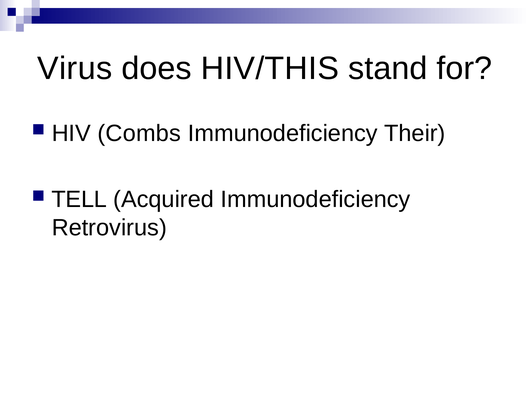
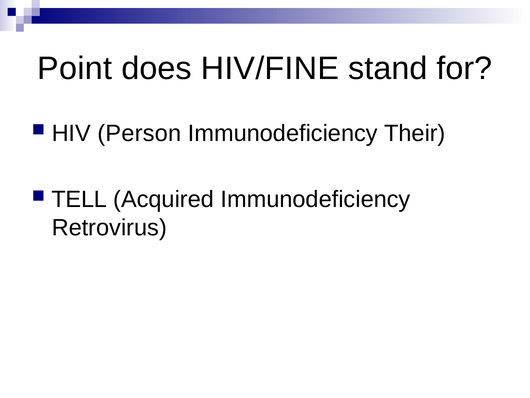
Virus: Virus -> Point
HIV/THIS: HIV/THIS -> HIV/FINE
Combs: Combs -> Person
